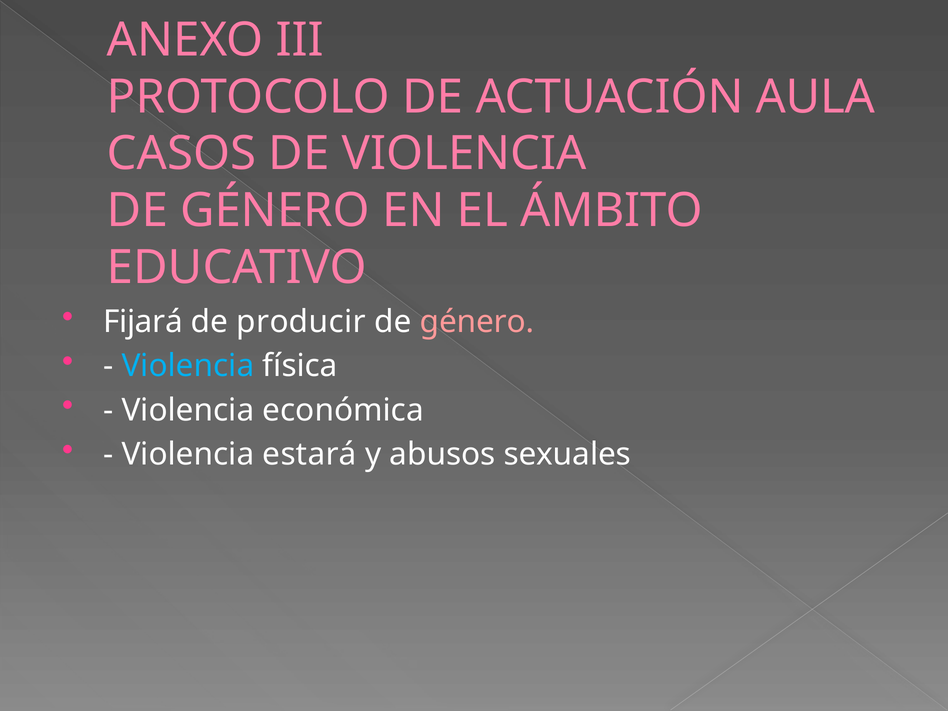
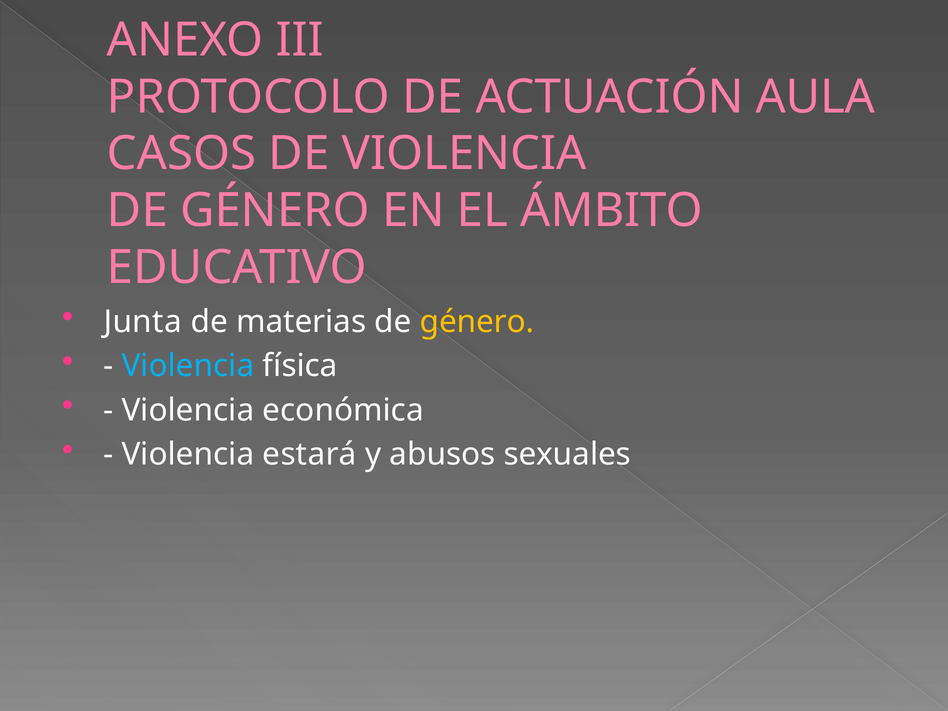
Fijará: Fijará -> Junta
producir: producir -> materias
género at (477, 322) colour: pink -> yellow
